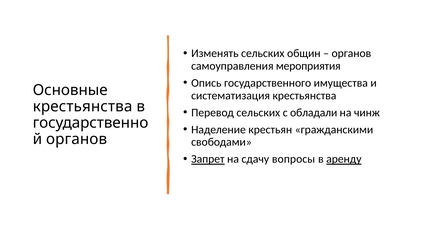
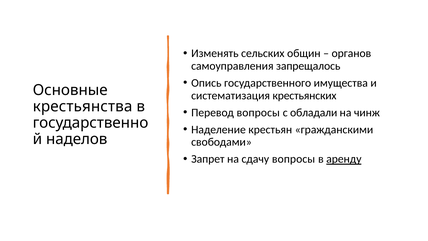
мероприятия: мероприятия -> запрещалось
систематизация крестьянства: крестьянства -> крестьянских
Перевод сельских: сельских -> вопросы
органов at (77, 139): органов -> наделов
Запрет underline: present -> none
